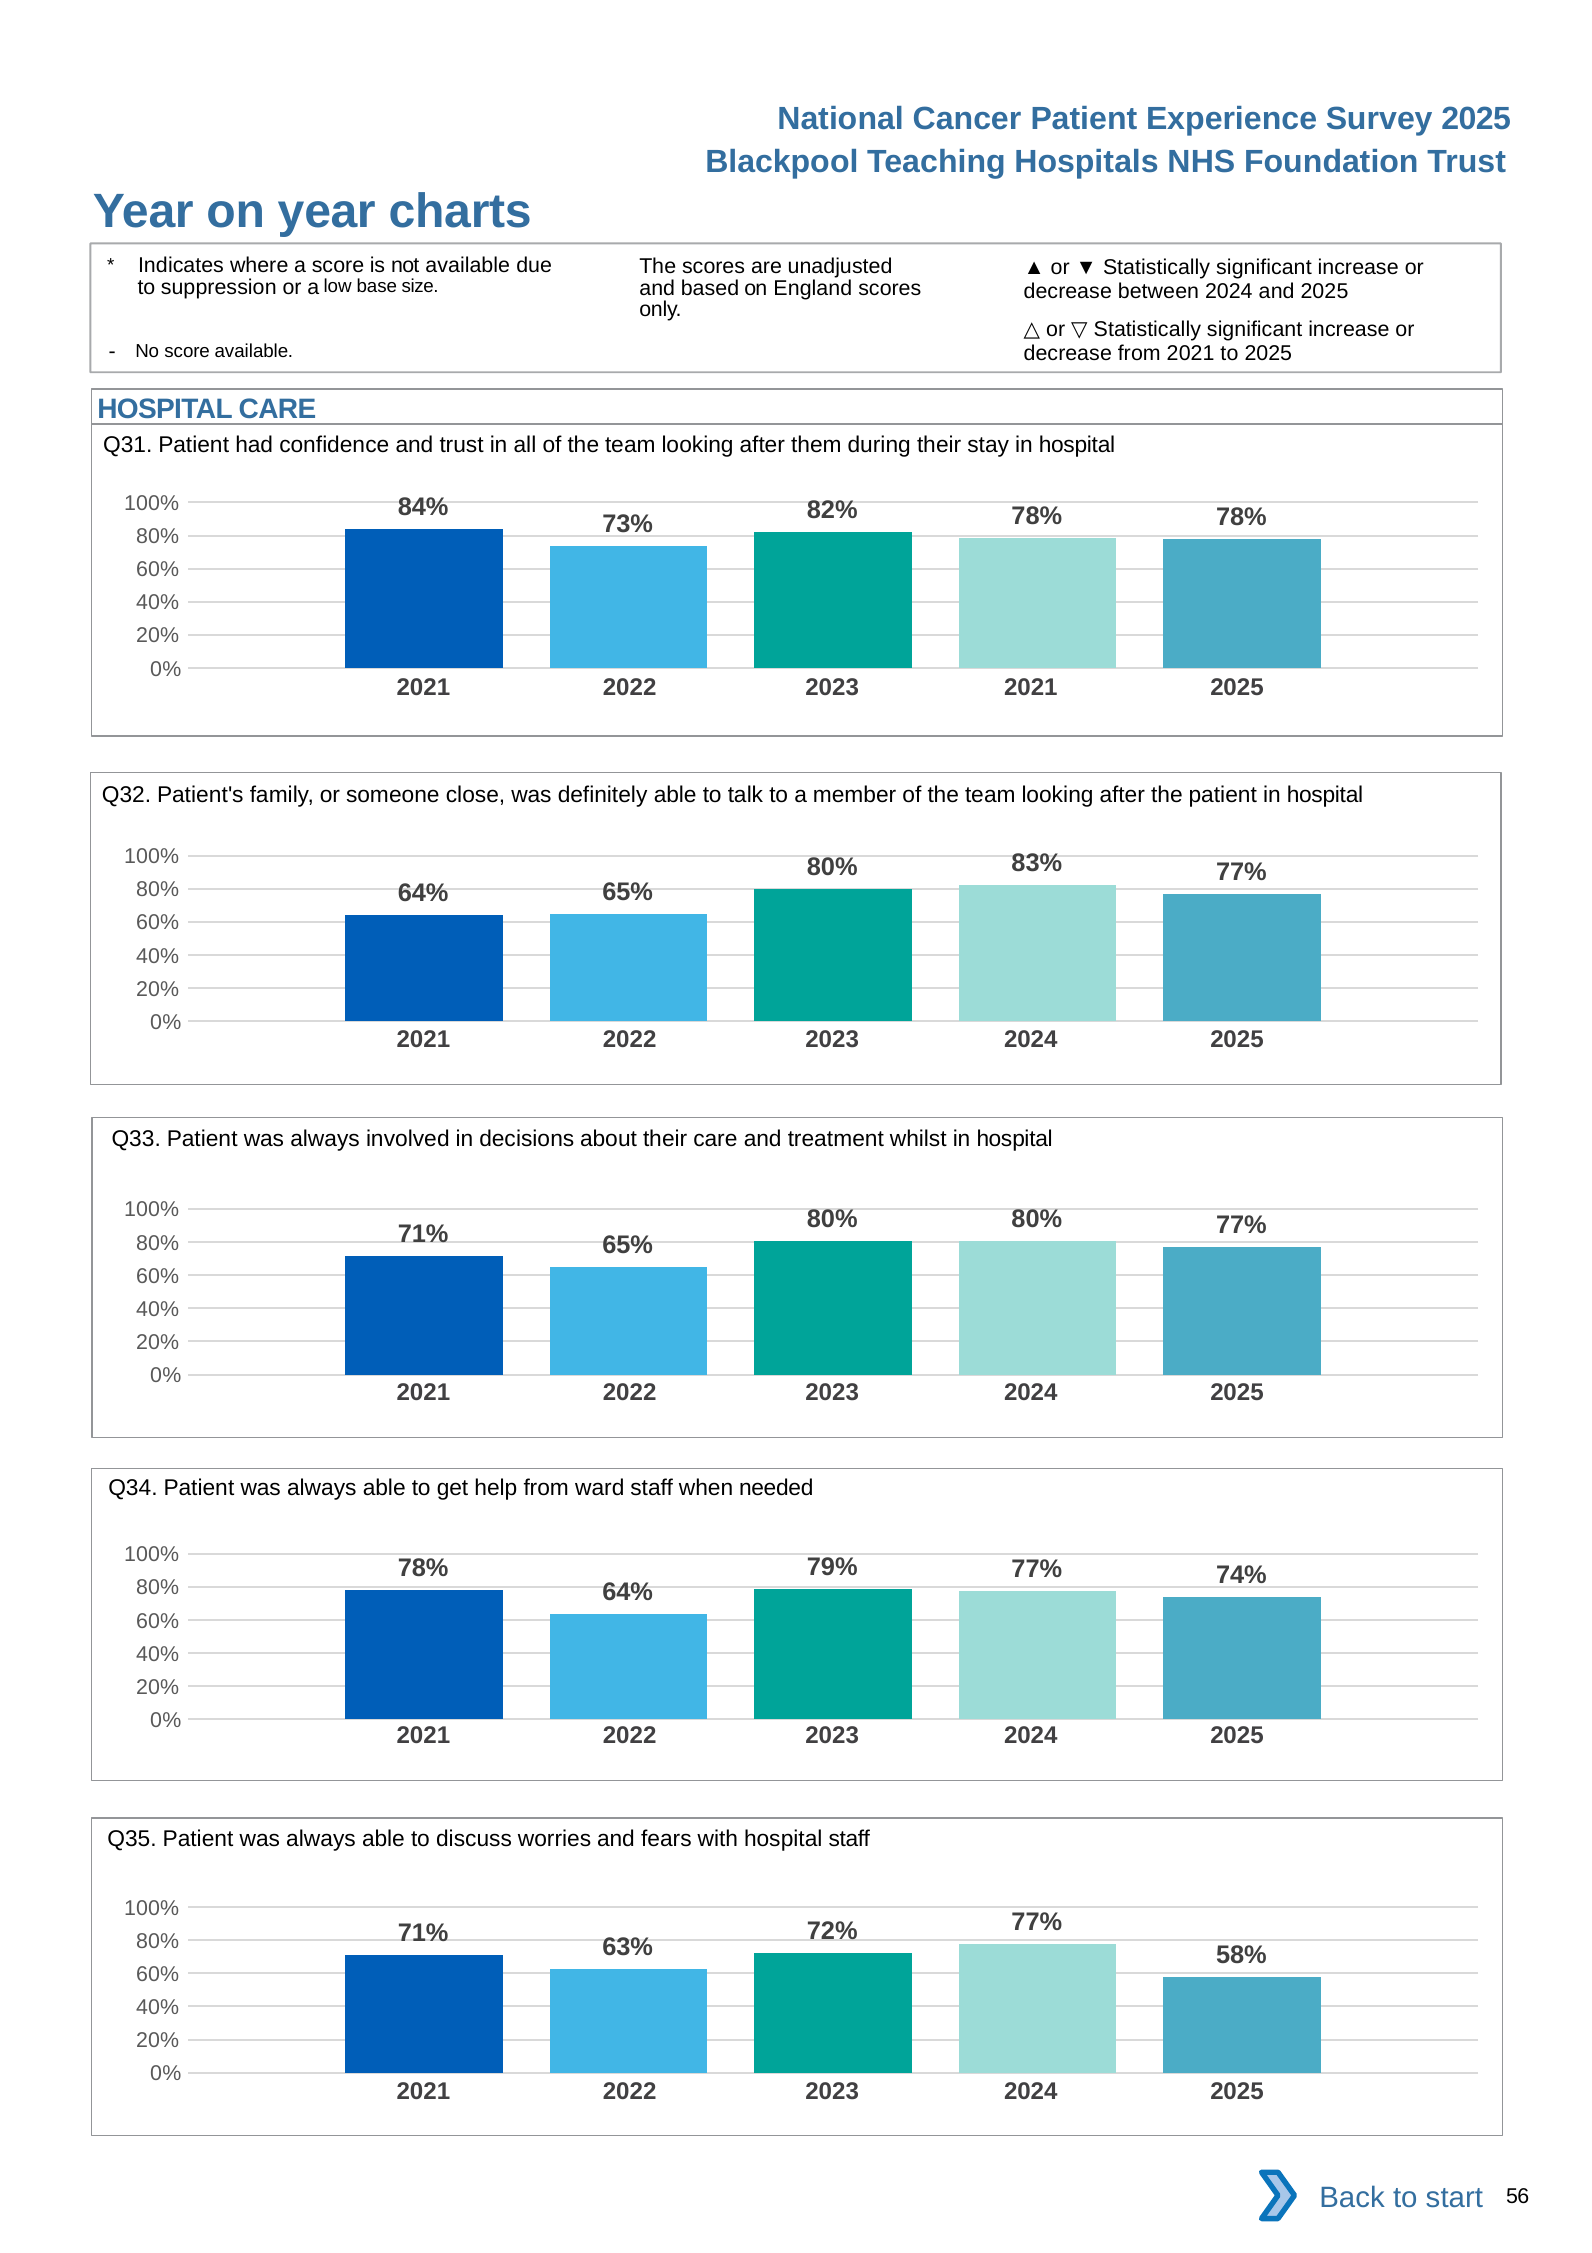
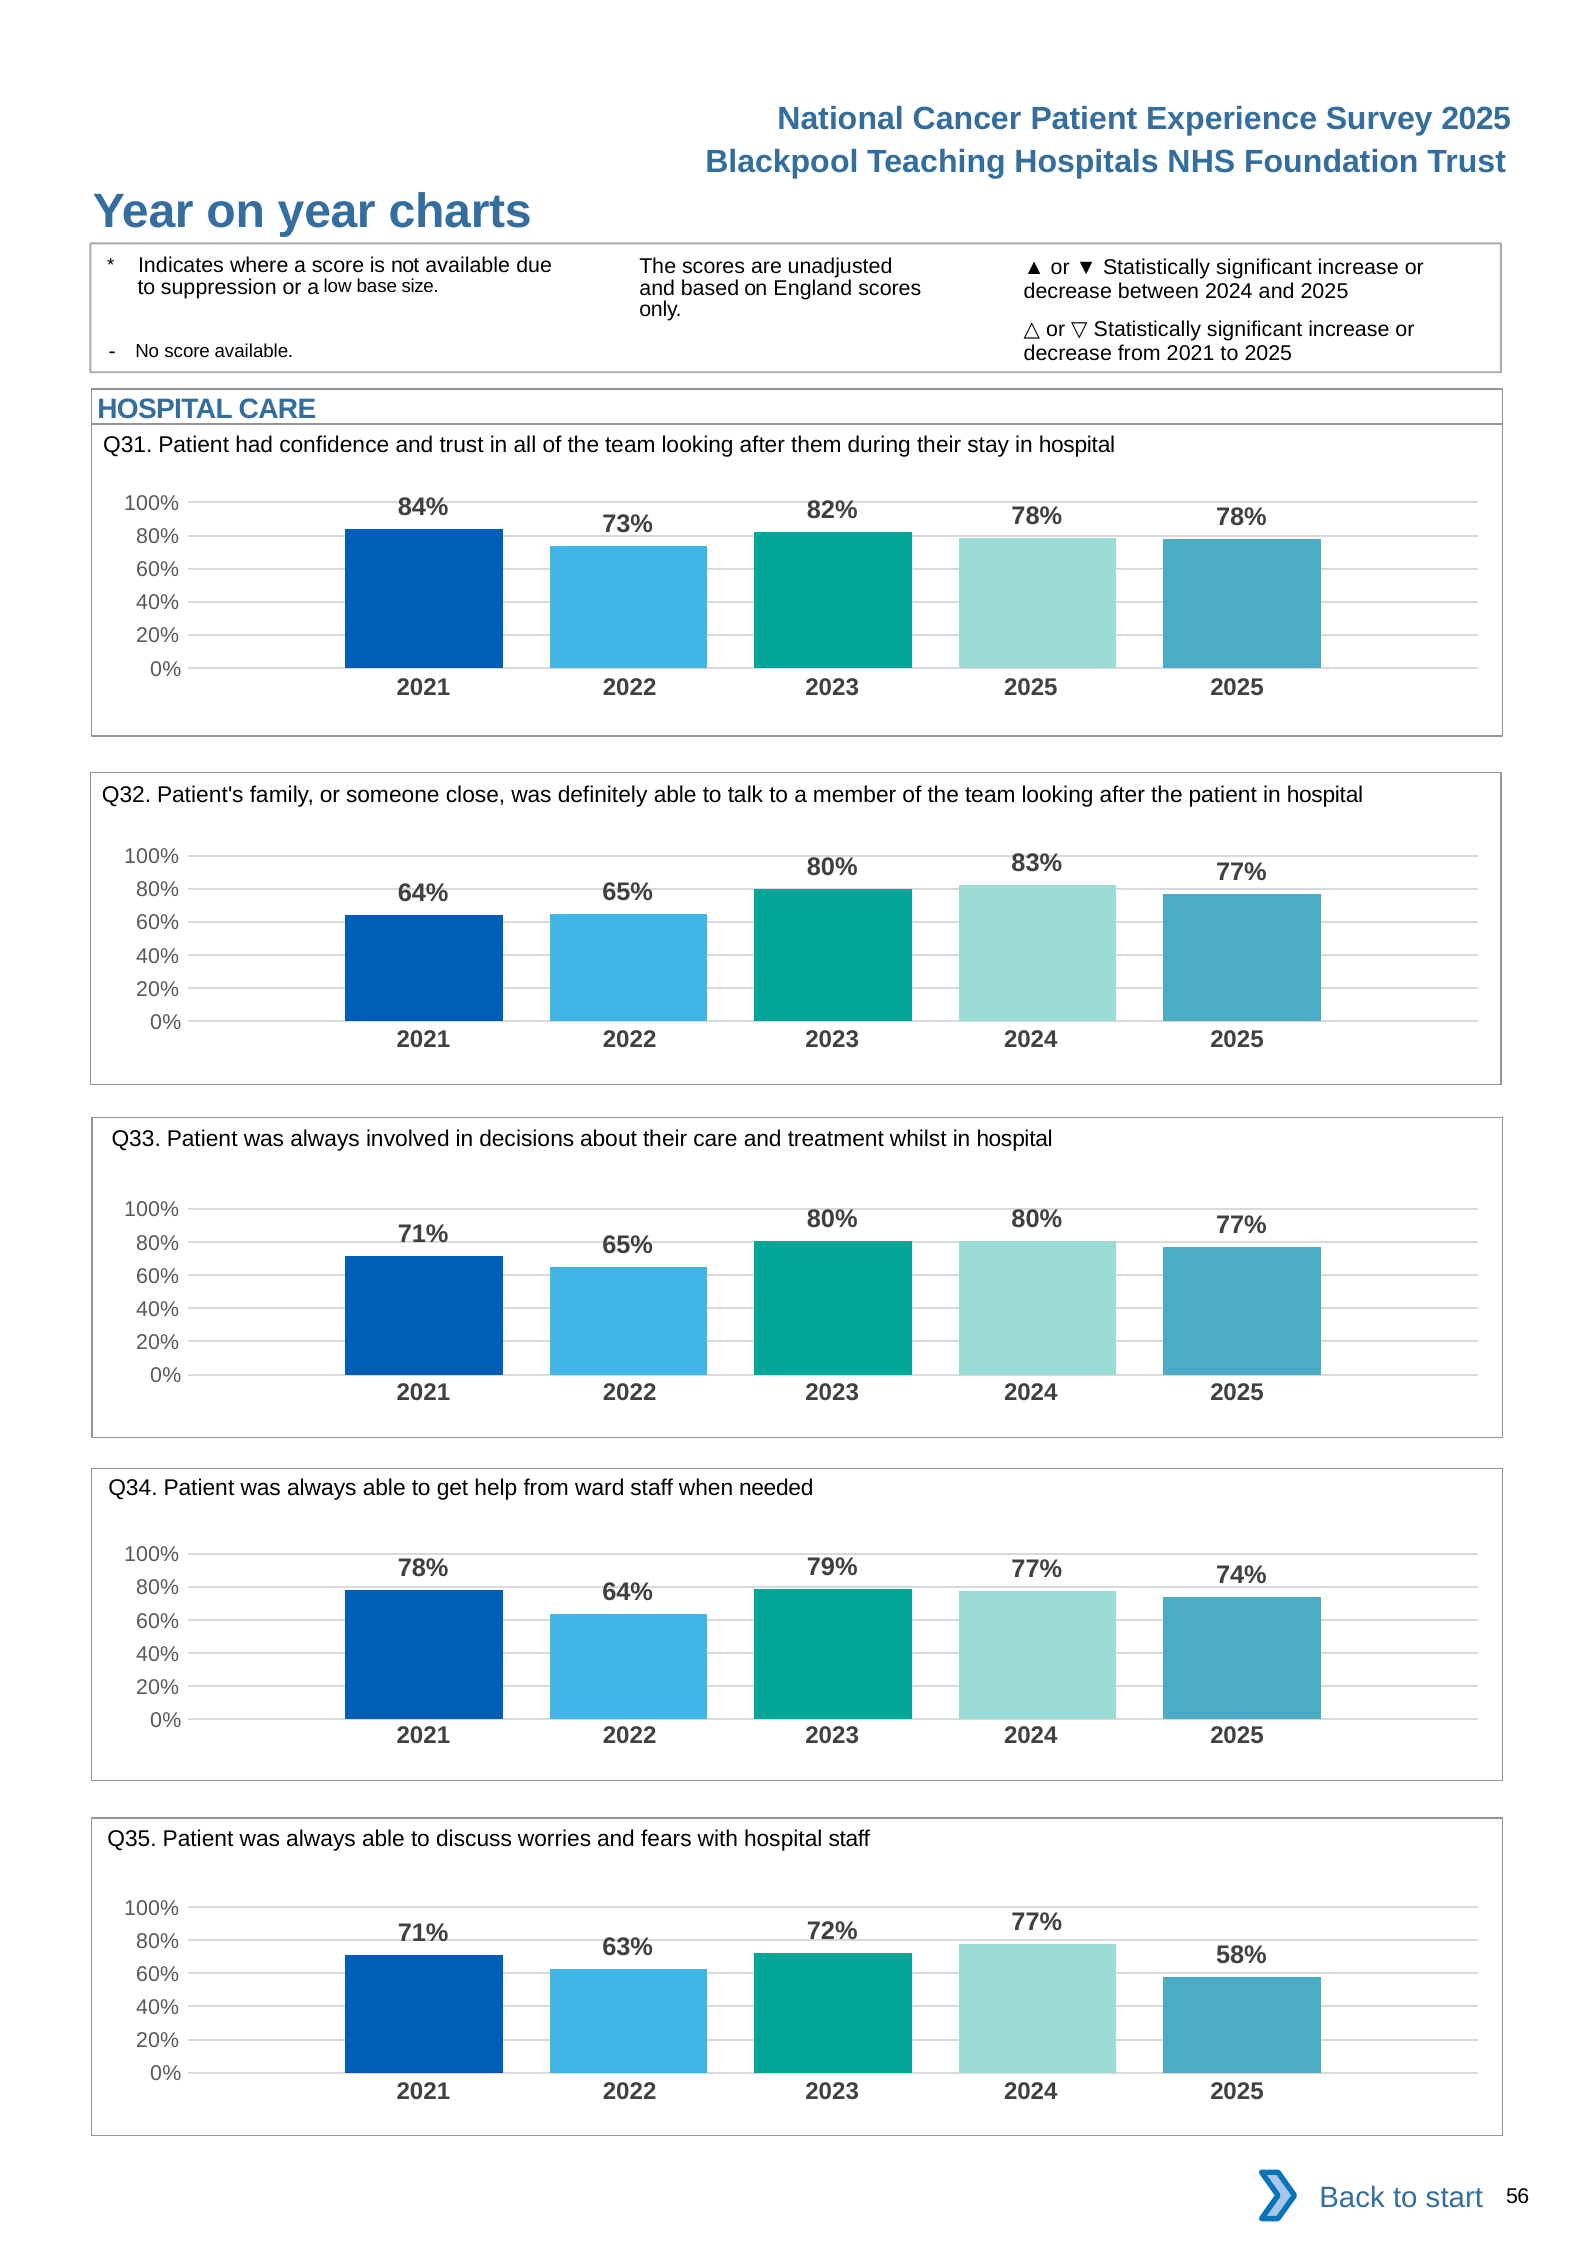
2023 2021: 2021 -> 2025
